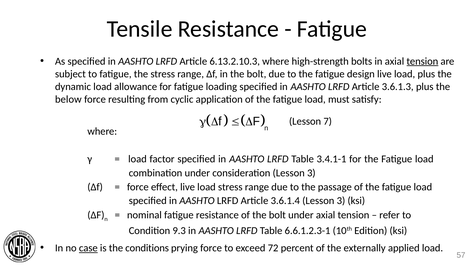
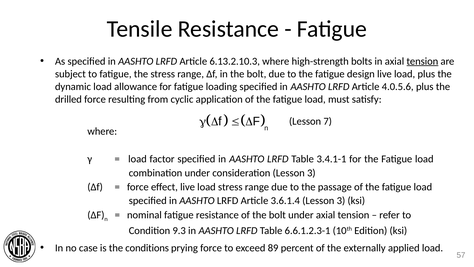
3.6.1.3: 3.6.1.3 -> 4.0.5.6
below: below -> drilled
case underline: present -> none
72: 72 -> 89
